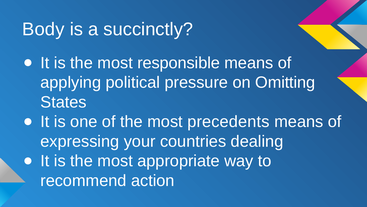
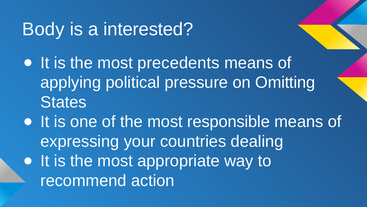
succinctly: succinctly -> interested
responsible: responsible -> precedents
precedents: precedents -> responsible
